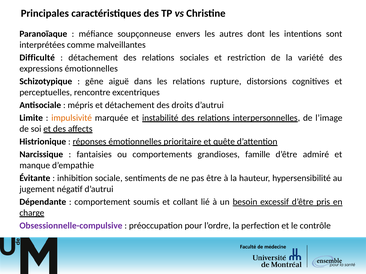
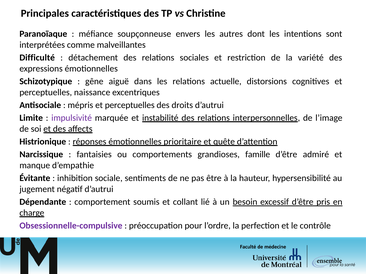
rupture: rupture -> actuelle
rencontre: rencontre -> naissance
mépris et détachement: détachement -> perceptuelles
impulsivité colour: orange -> purple
